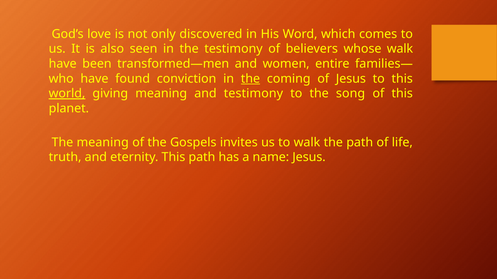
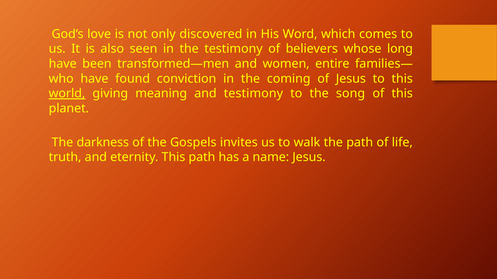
whose walk: walk -> long
the at (250, 79) underline: present -> none
The meaning: meaning -> darkness
